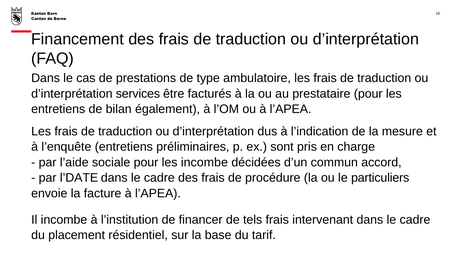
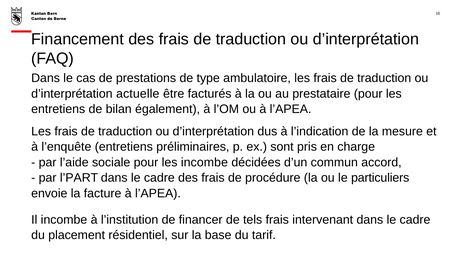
services: services -> actuelle
l’DATE: l’DATE -> l’PART
